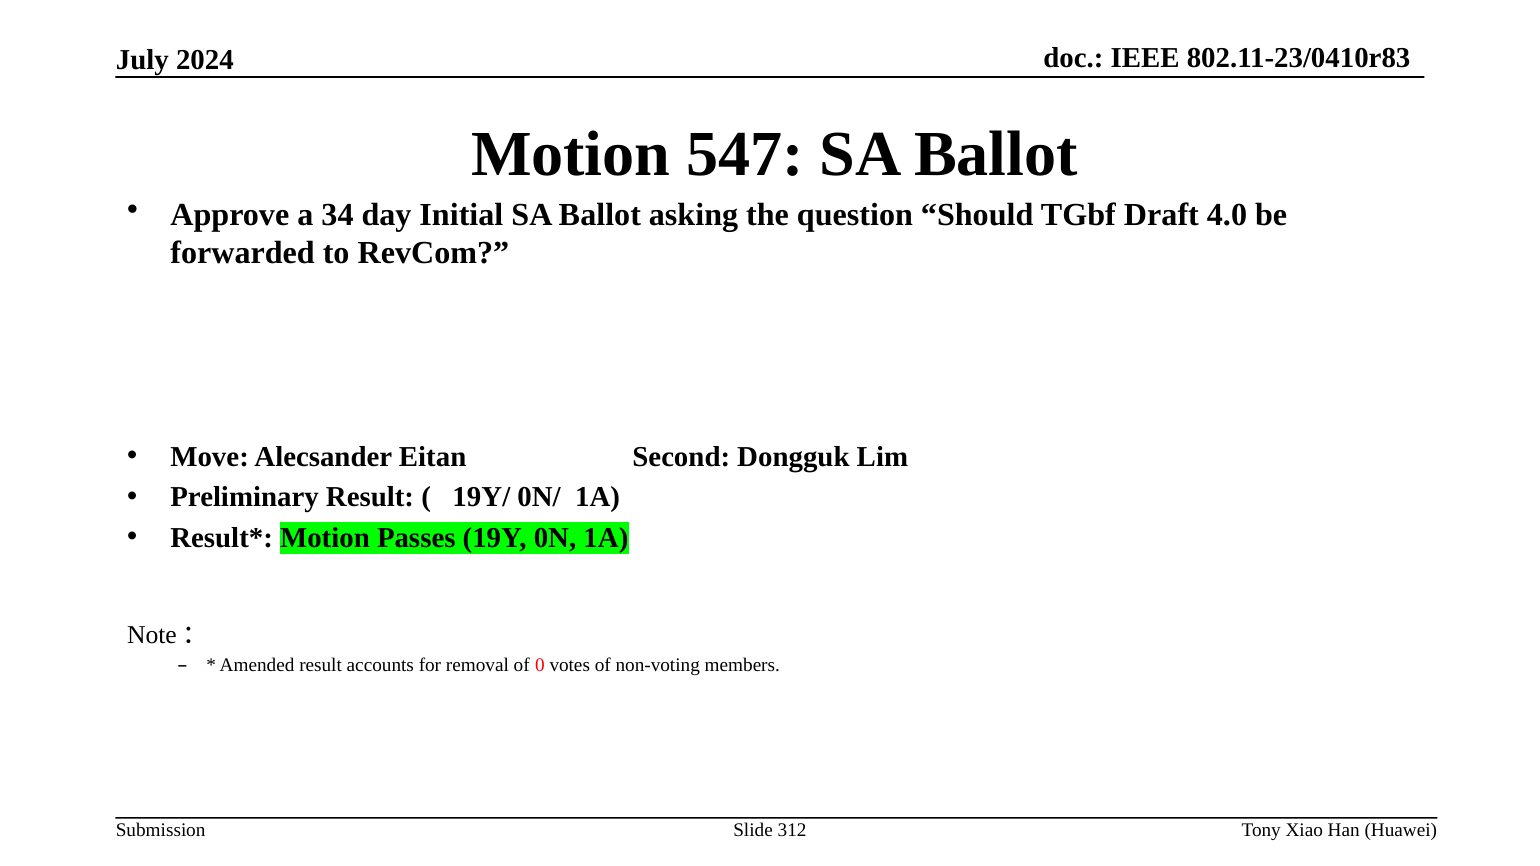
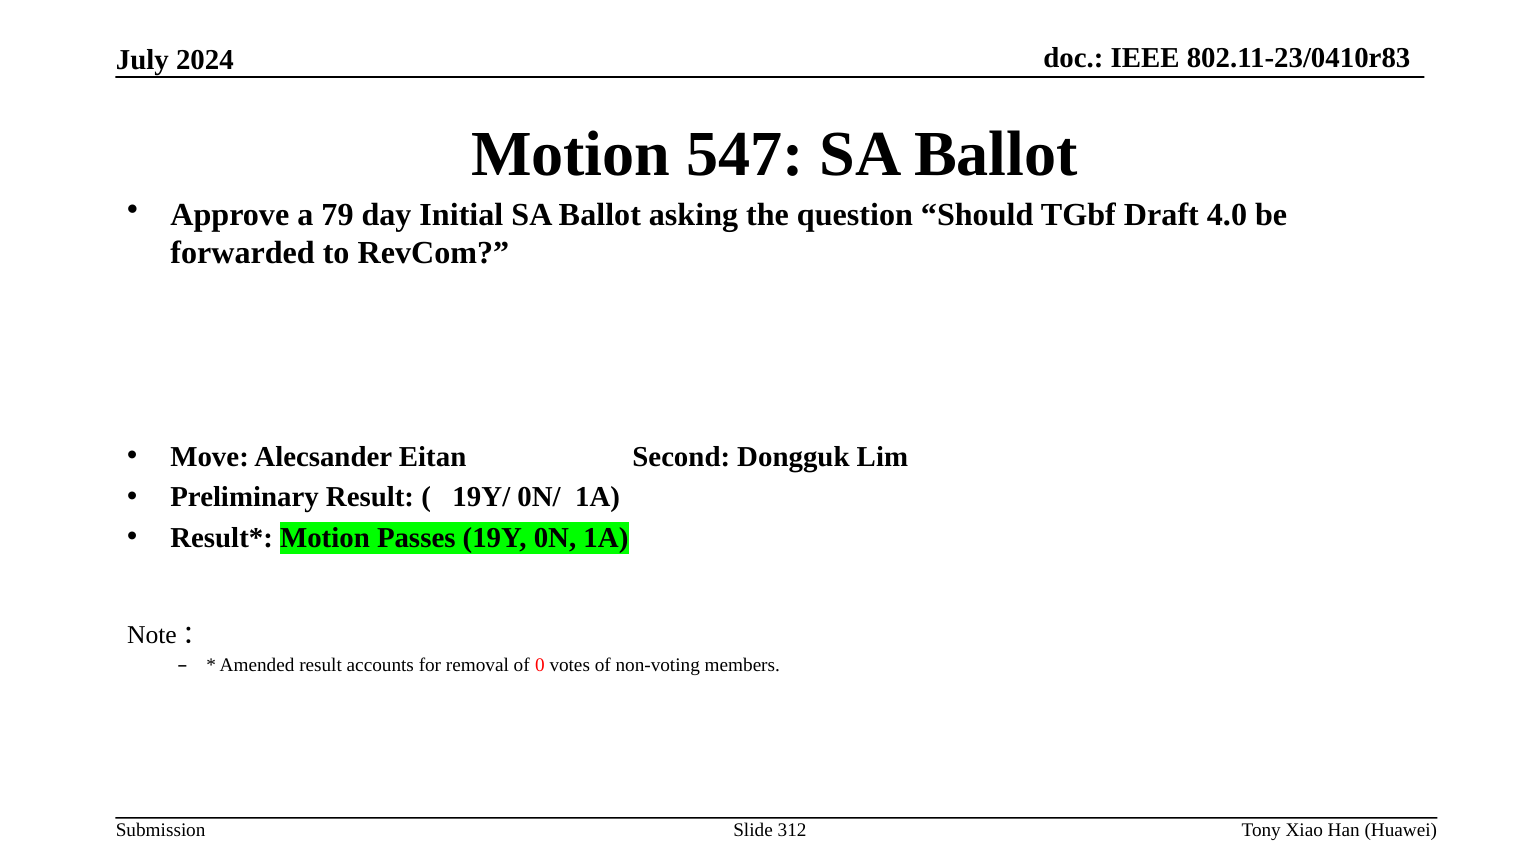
34: 34 -> 79
